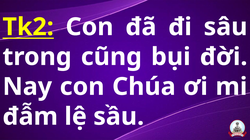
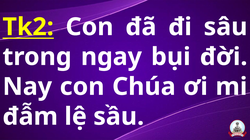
cũng: cũng -> ngay
